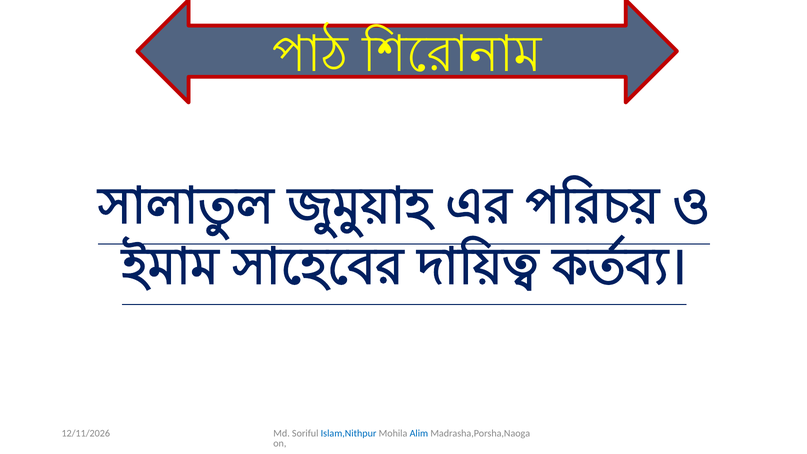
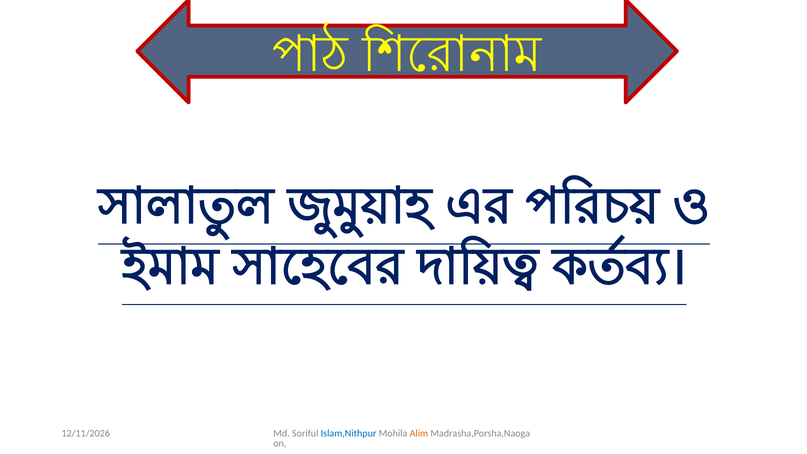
Alim colour: blue -> orange
